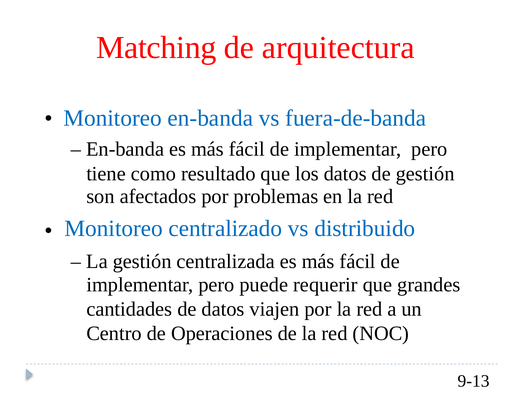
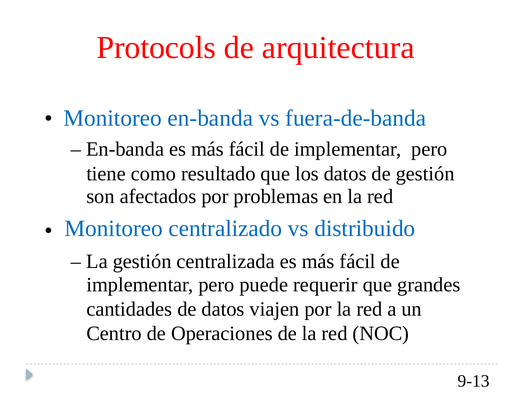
Matching: Matching -> Protocols
